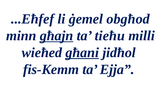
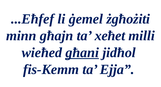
obgħod: obgħod -> żgħożiti
għajn underline: present -> none
tieħu: tieħu -> xeħet
